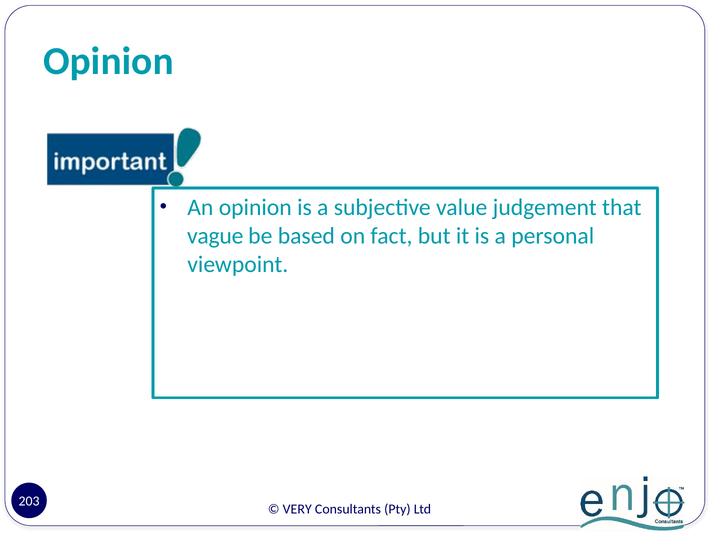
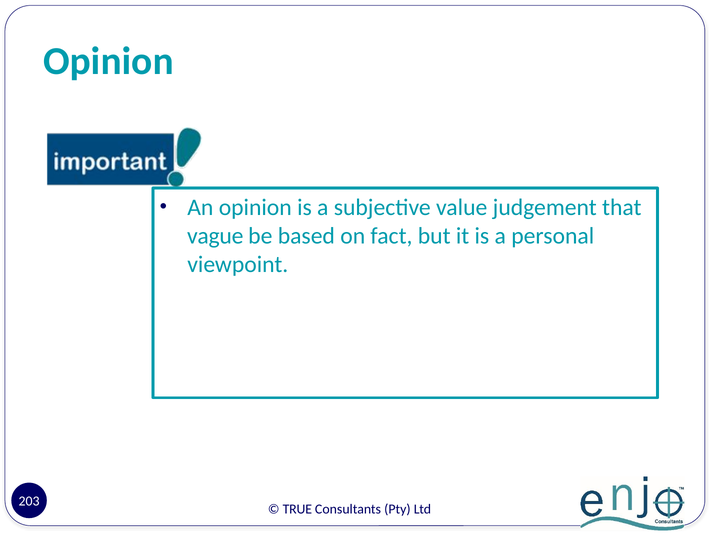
VERY: VERY -> TRUE
